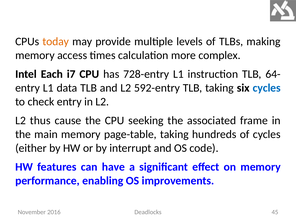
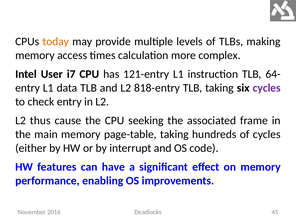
Each: Each -> User
728-entry: 728-entry -> 121-entry
592-entry: 592-entry -> 818-entry
cycles at (267, 88) colour: blue -> purple
